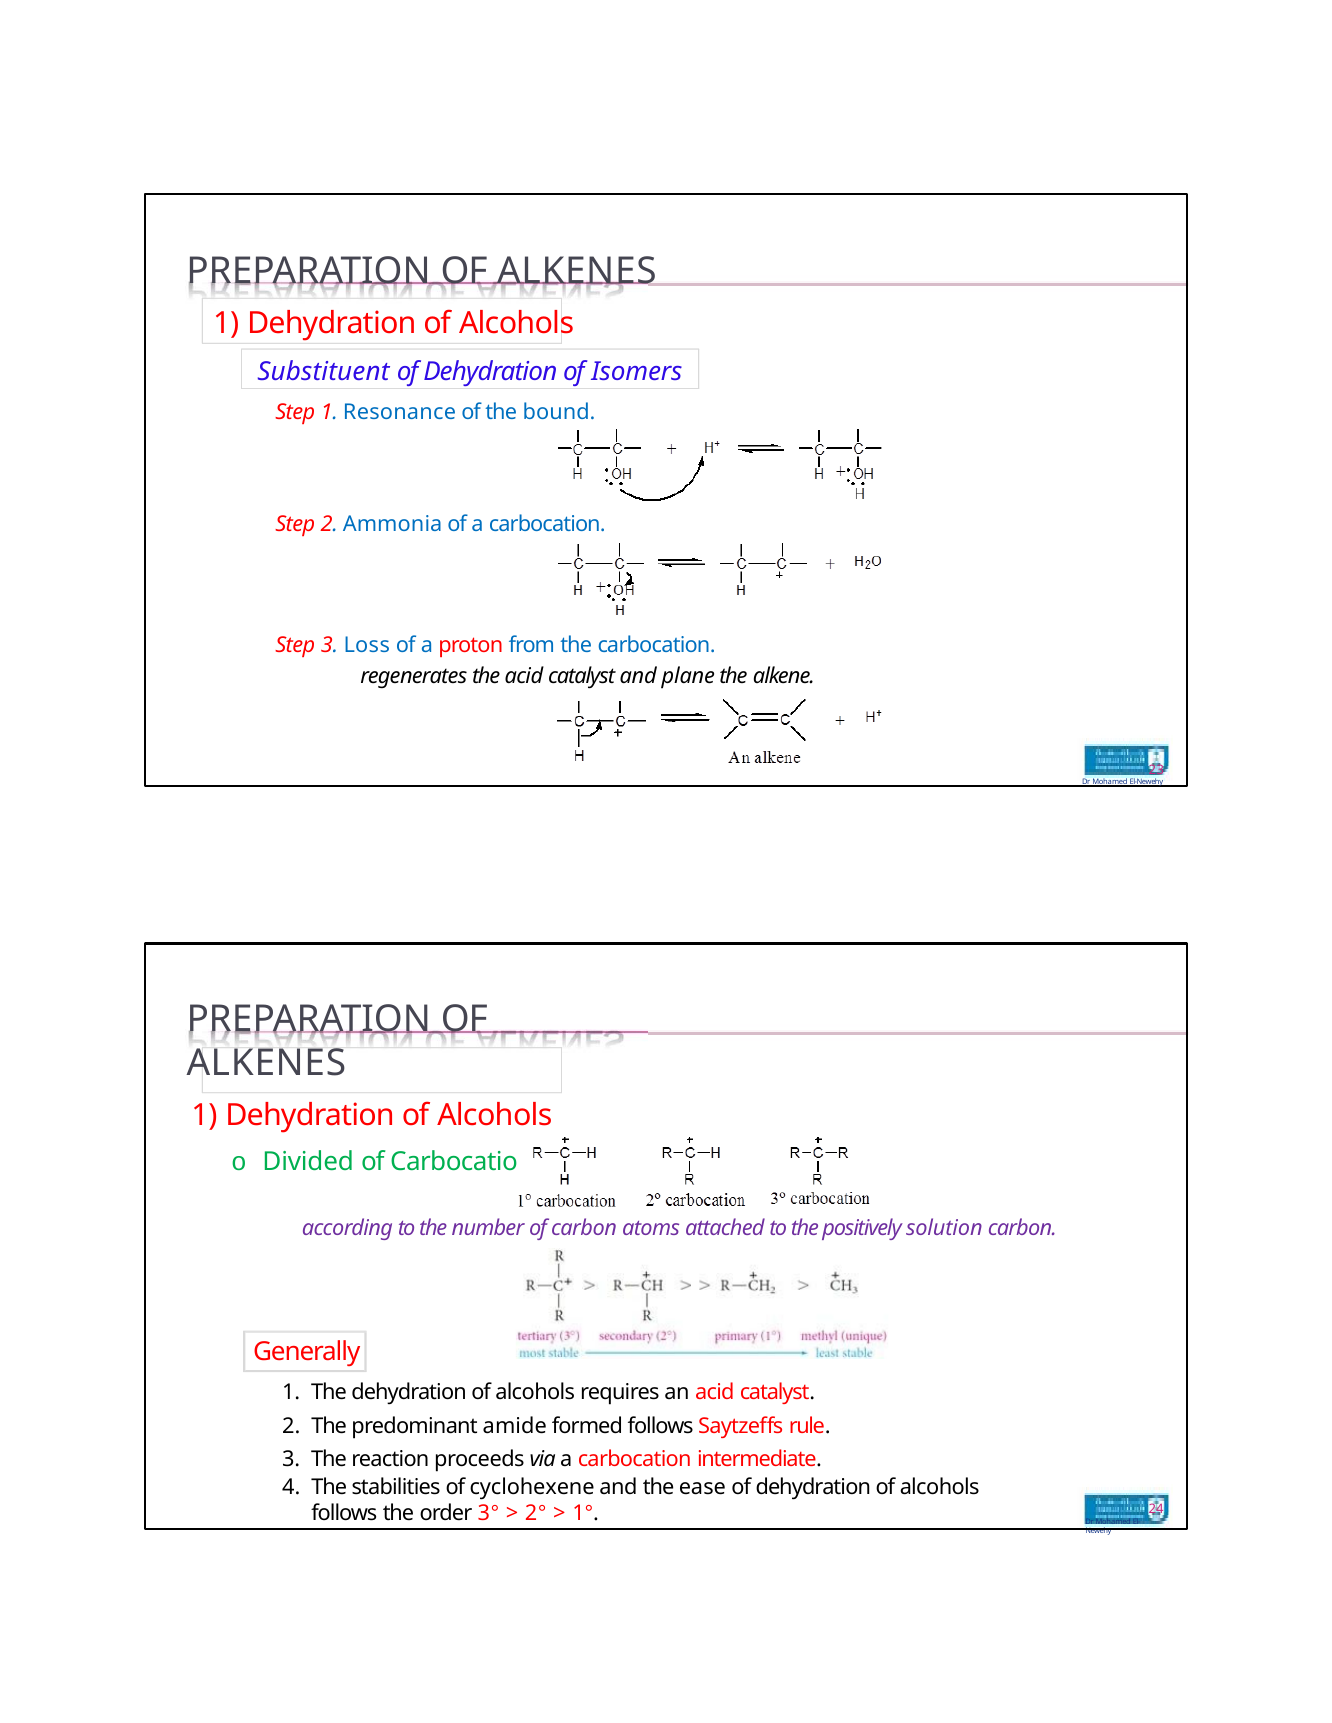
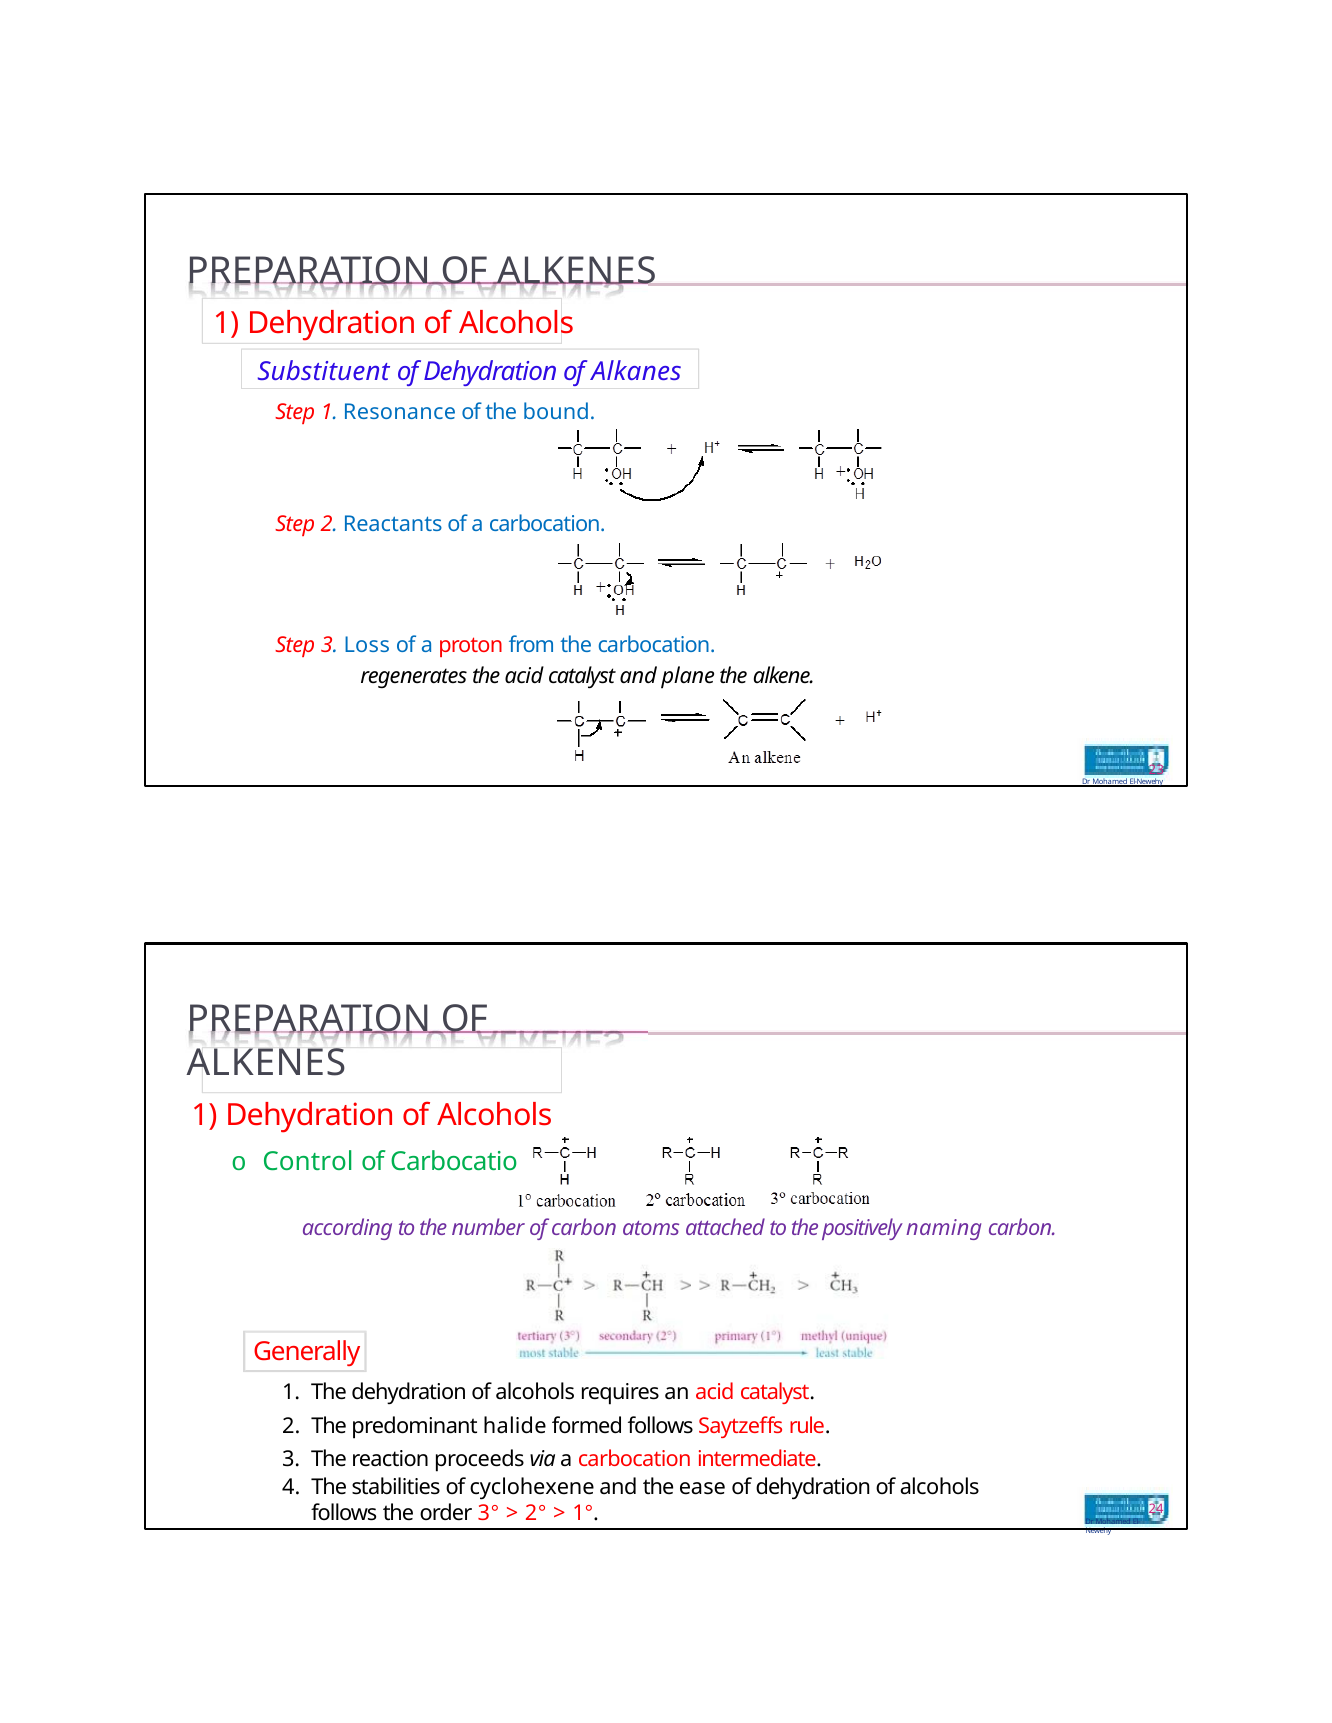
Isomers: Isomers -> Alkanes
Ammonia: Ammonia -> Reactants
Divided: Divided -> Control
solution: solution -> naming
amide: amide -> halide
